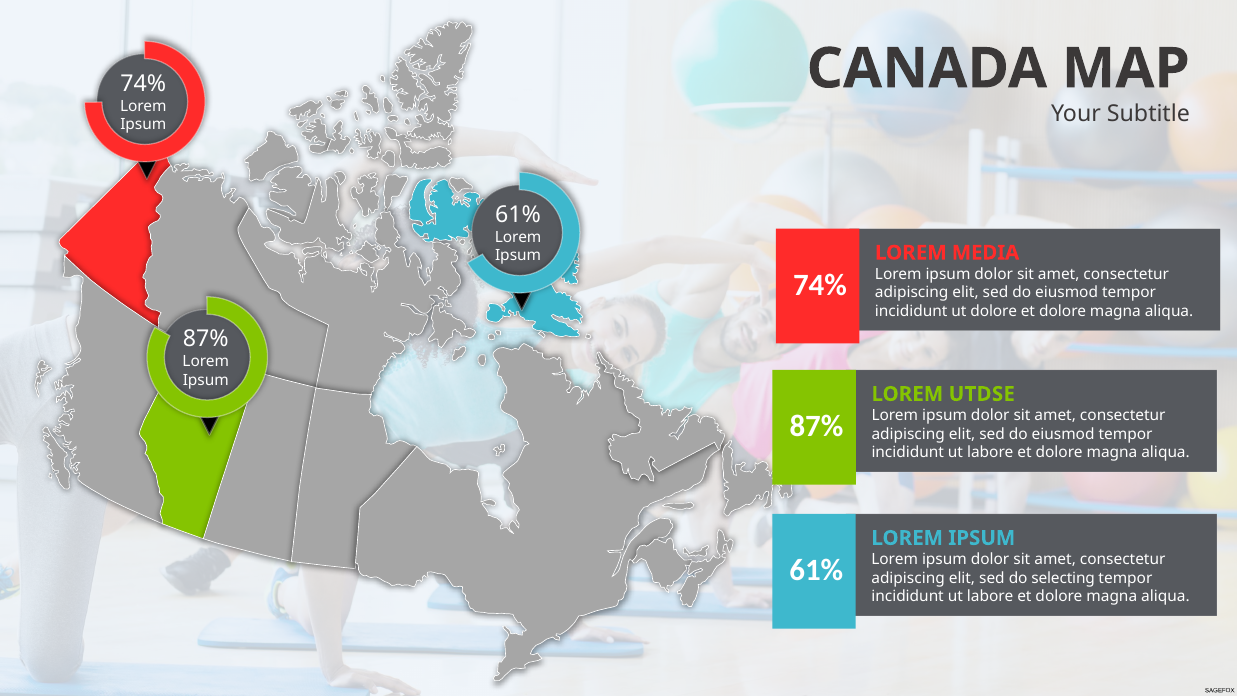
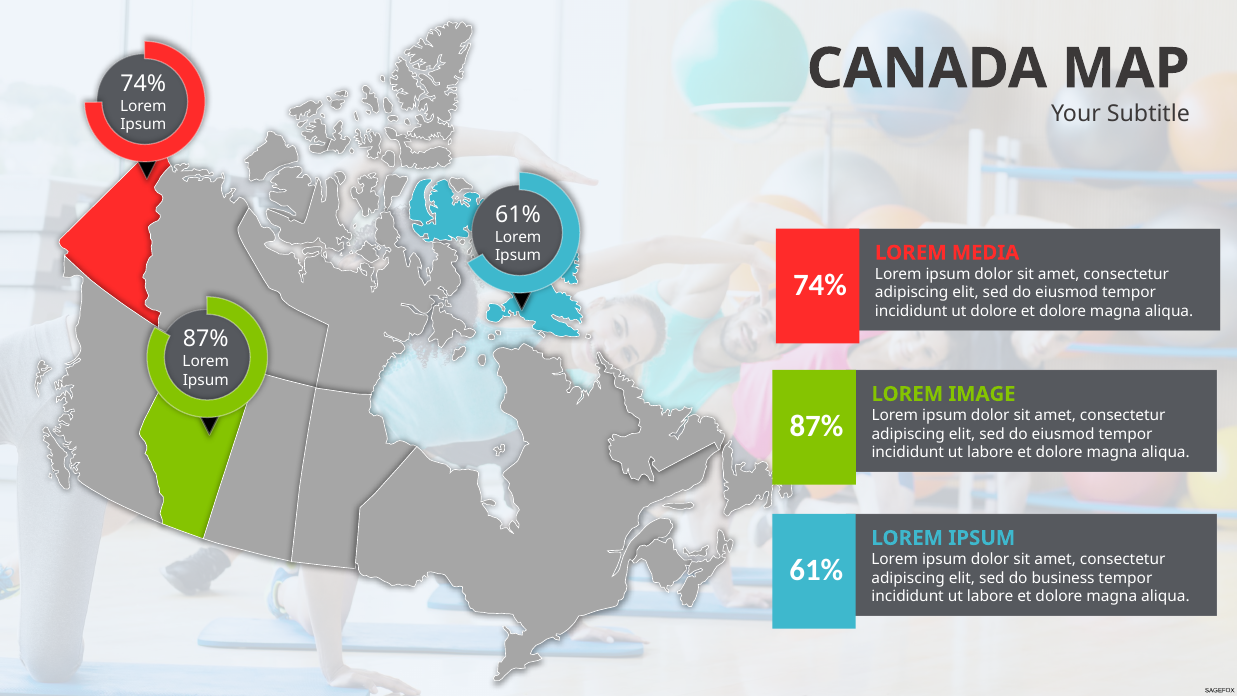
UTDSE: UTDSE -> IMAGE
selecting: selecting -> business
